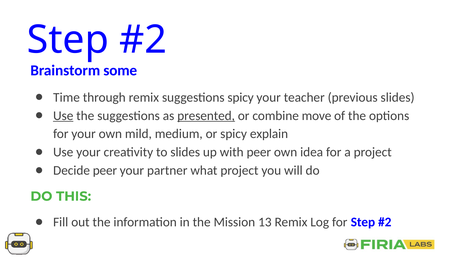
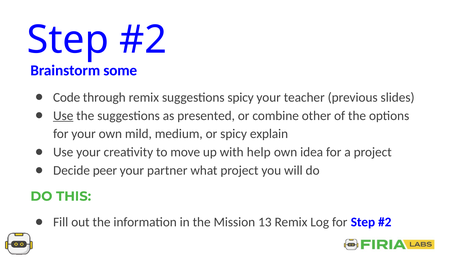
Time: Time -> Code
presented underline: present -> none
move: move -> other
to slides: slides -> move
with peer: peer -> help
